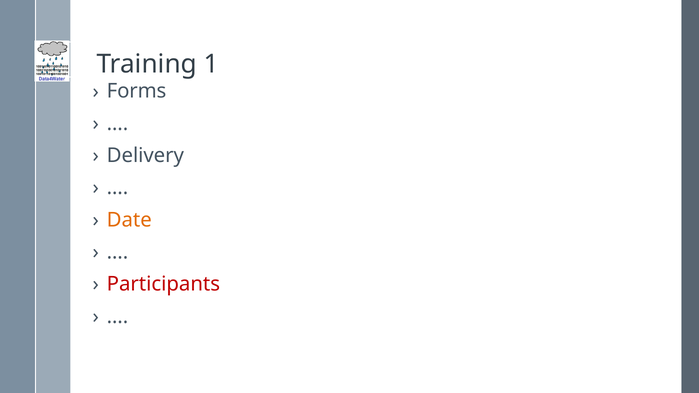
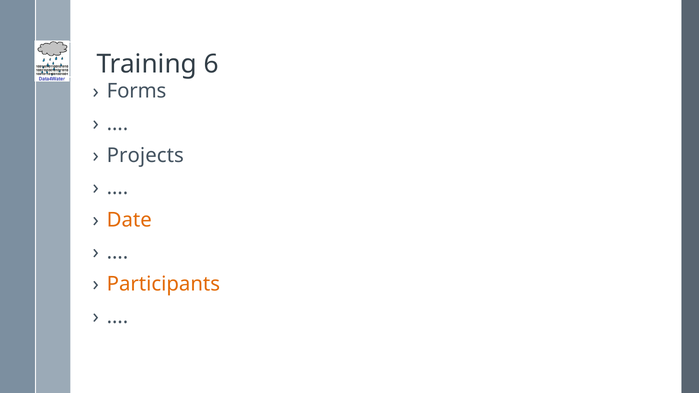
1: 1 -> 6
Delivery: Delivery -> Projects
Participants colour: red -> orange
